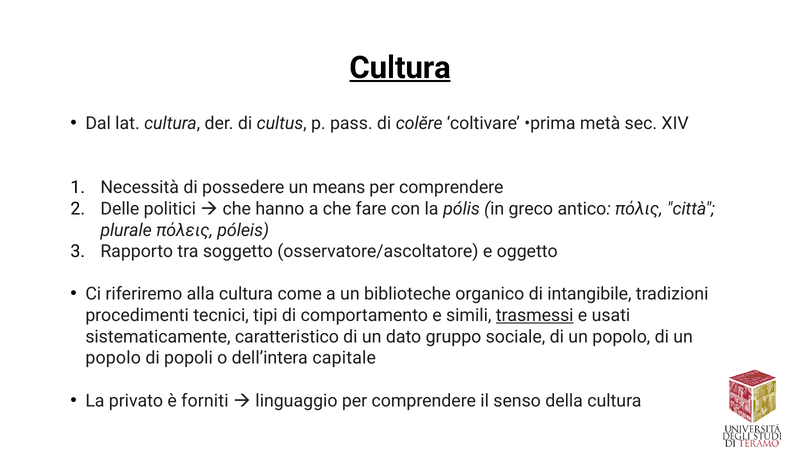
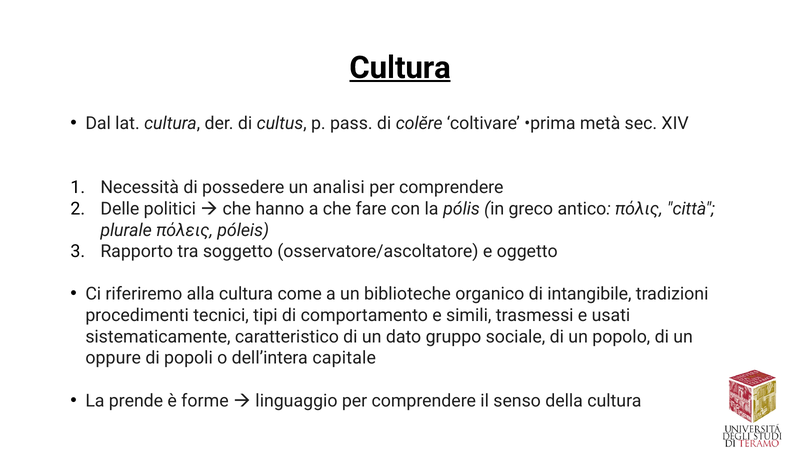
means: means -> analisi
trasmessi underline: present -> none
popolo at (113, 358): popolo -> oppure
privato: privato -> prende
forniti: forniti -> forme
